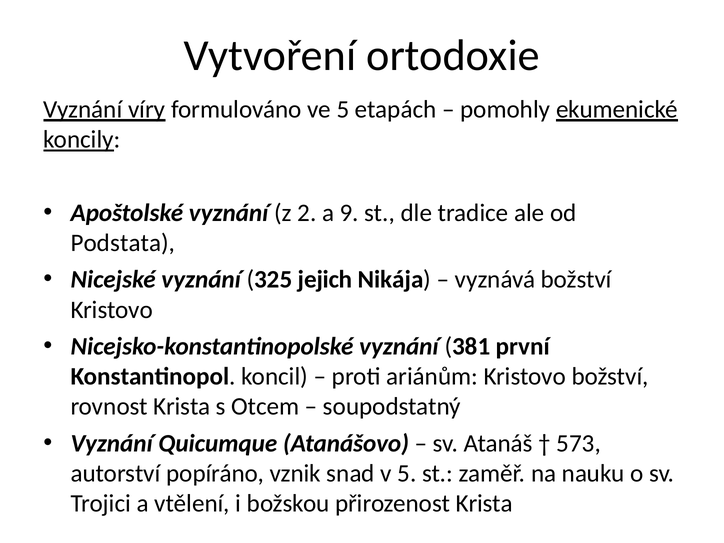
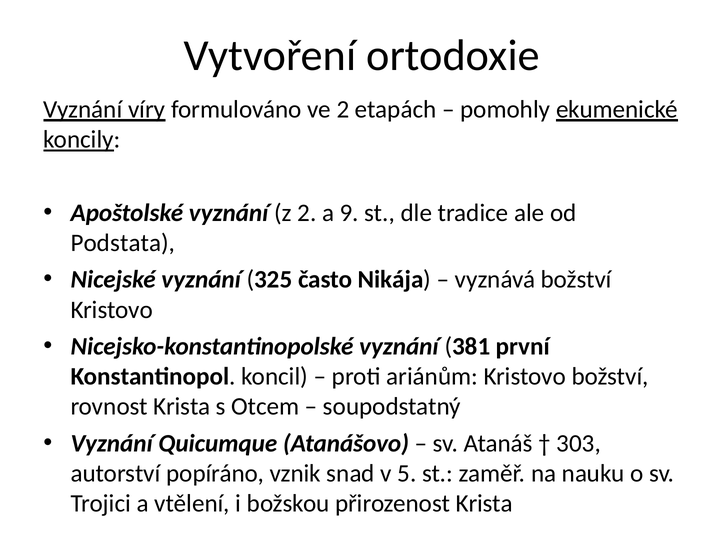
ve 5: 5 -> 2
jejich: jejich -> často
573: 573 -> 303
